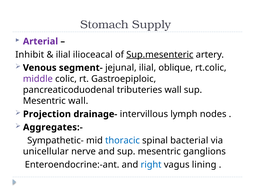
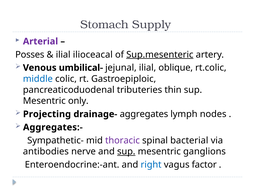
Inhibit: Inhibit -> Posses
segment-: segment- -> umbilical-
middle colour: purple -> blue
tributeries wall: wall -> thin
Mesentric wall: wall -> only
Projection: Projection -> Projecting
intervillous: intervillous -> aggregates
thoracic colour: blue -> purple
unicellular: unicellular -> antibodies
sup at (126, 152) underline: none -> present
lining: lining -> factor
